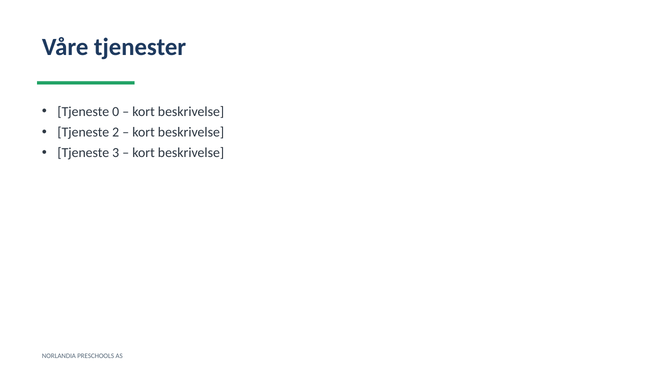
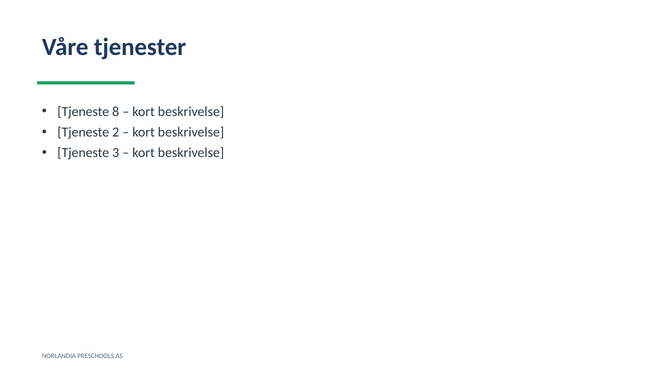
0: 0 -> 8
